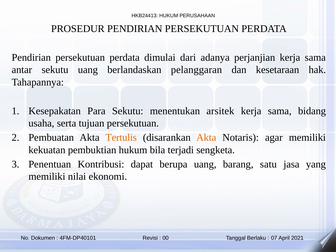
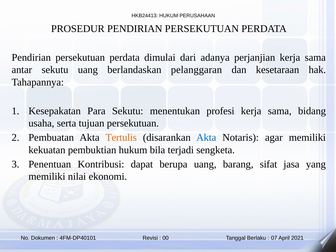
arsitek: arsitek -> profesi
Akta at (206, 138) colour: orange -> blue
satu: satu -> sifat
